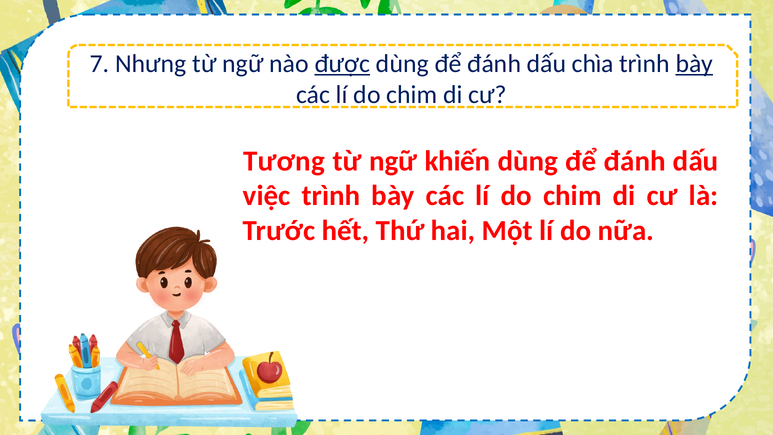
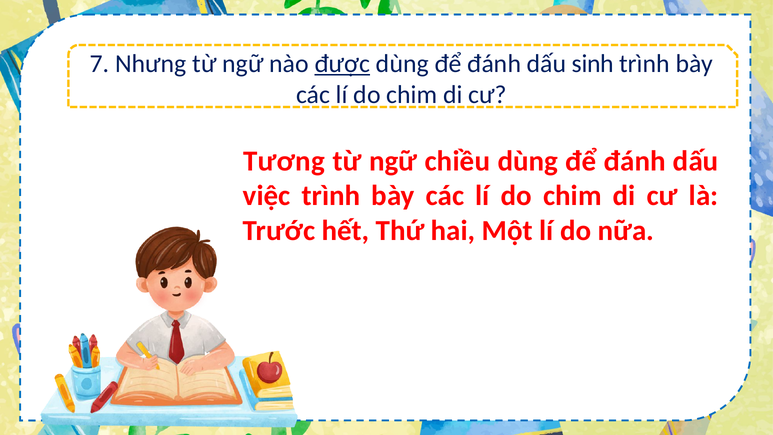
chìa: chìa -> sinh
bày at (694, 64) underline: present -> none
khiến: khiến -> chiều
